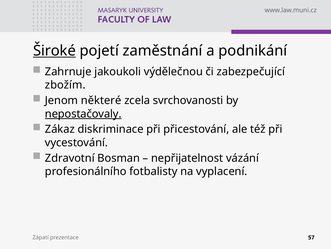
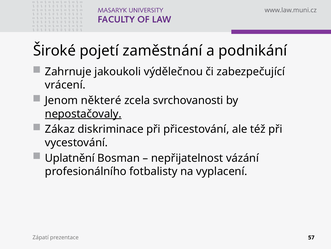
Široké underline: present -> none
zbožím: zbožím -> vrácení
Zdravotní: Zdravotní -> Uplatnění
